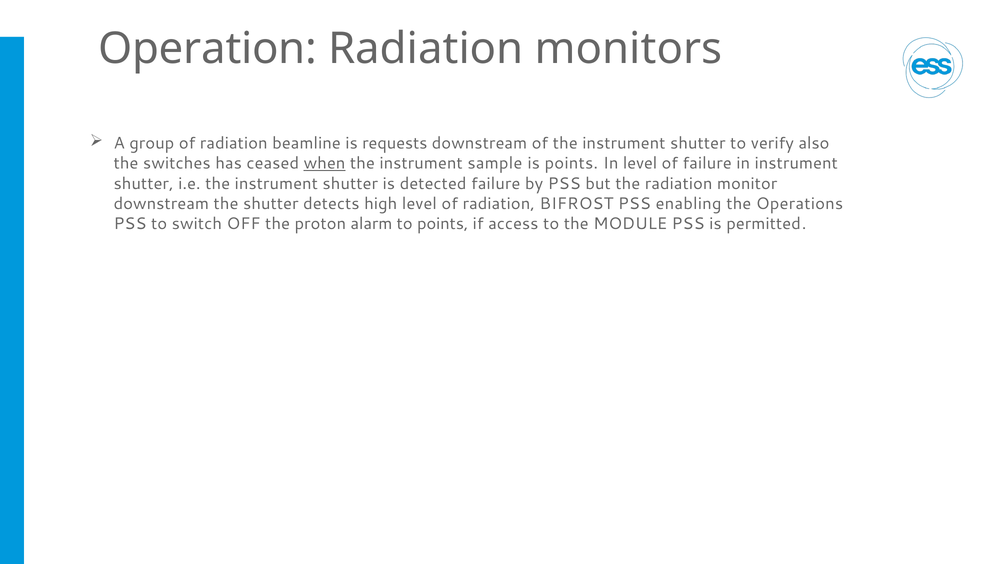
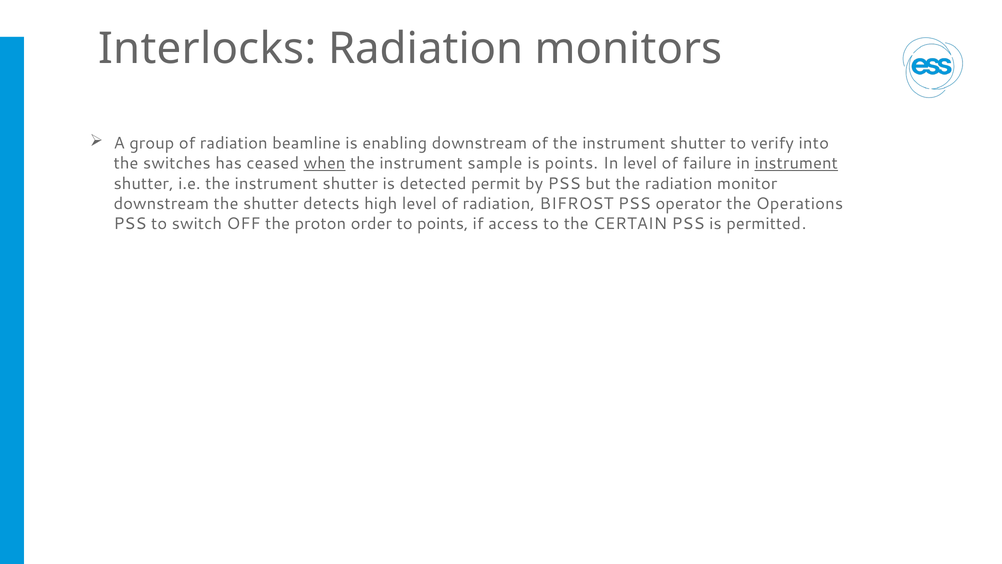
Operation: Operation -> Interlocks
requests: requests -> enabling
also: also -> into
instrument at (796, 163) underline: none -> present
detected failure: failure -> permit
enabling: enabling -> operator
alarm: alarm -> order
MODULE: MODULE -> CERTAIN
